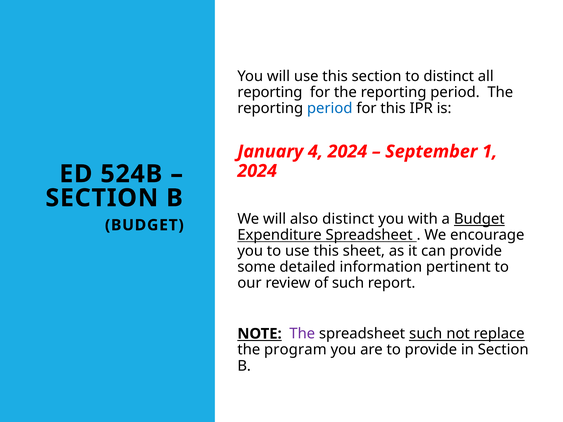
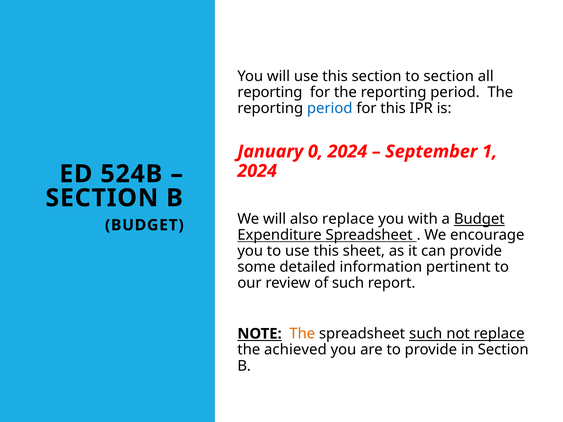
to distinct: distinct -> section
4: 4 -> 0
also distinct: distinct -> replace
The at (302, 334) colour: purple -> orange
program: program -> achieved
